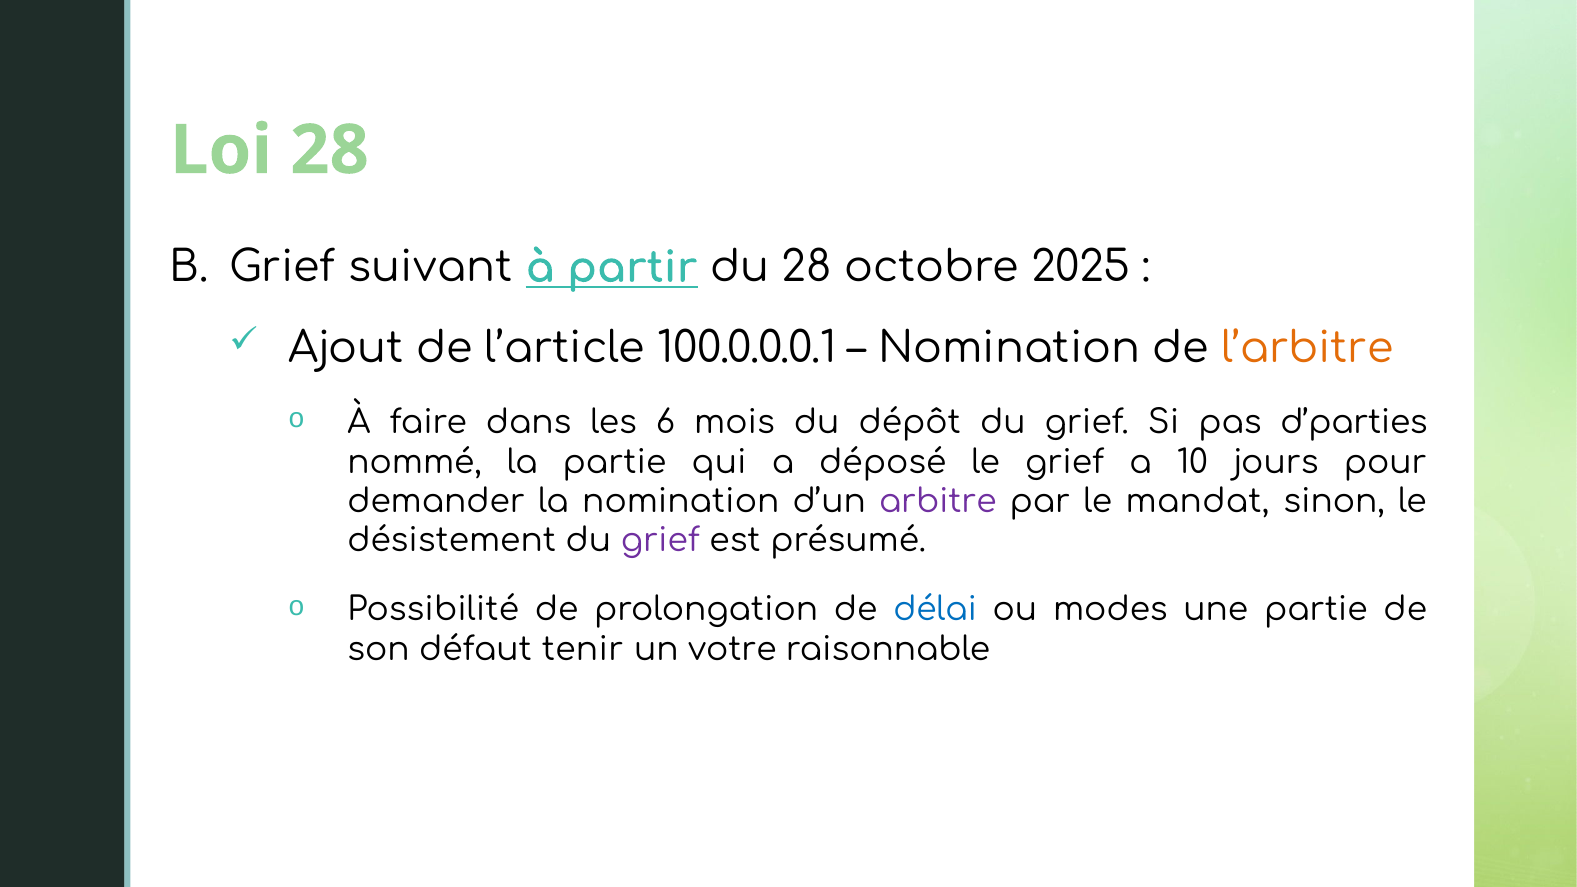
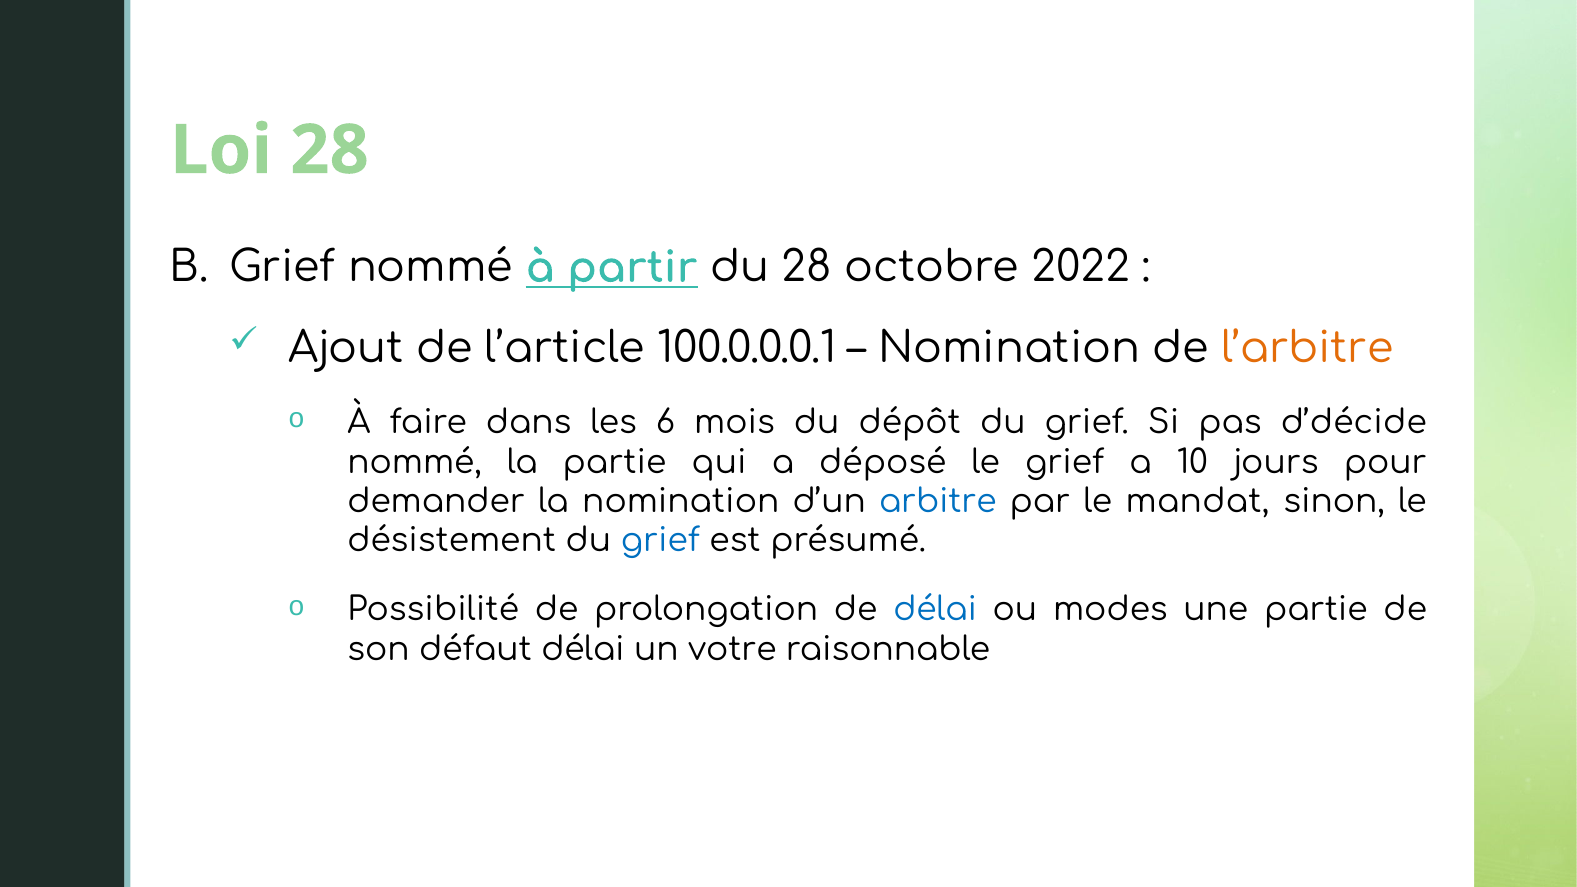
Grief suivant: suivant -> nommé
2025: 2025 -> 2022
d’parties: d’parties -> d’décide
arbitre colour: purple -> blue
grief at (660, 541) colour: purple -> blue
défaut tenir: tenir -> délai
